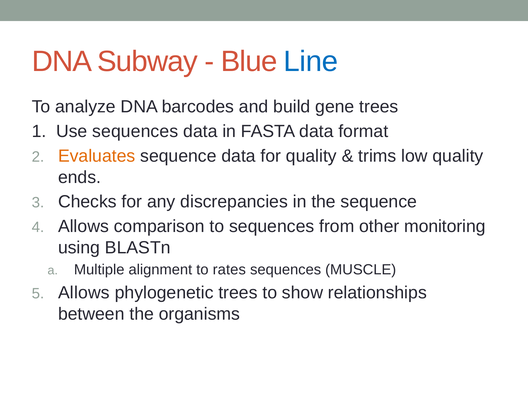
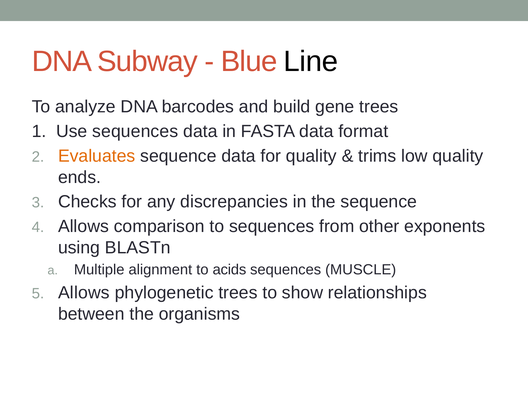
Line colour: blue -> black
monitoring: monitoring -> exponents
rates: rates -> acids
